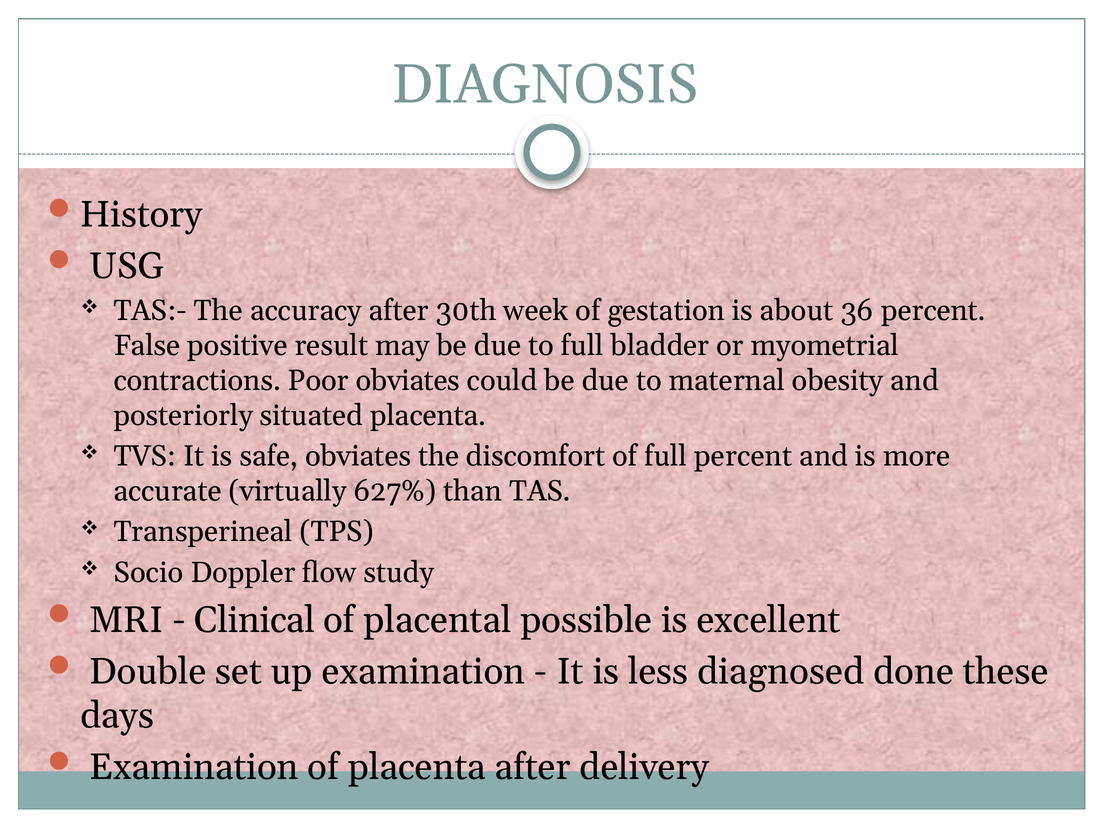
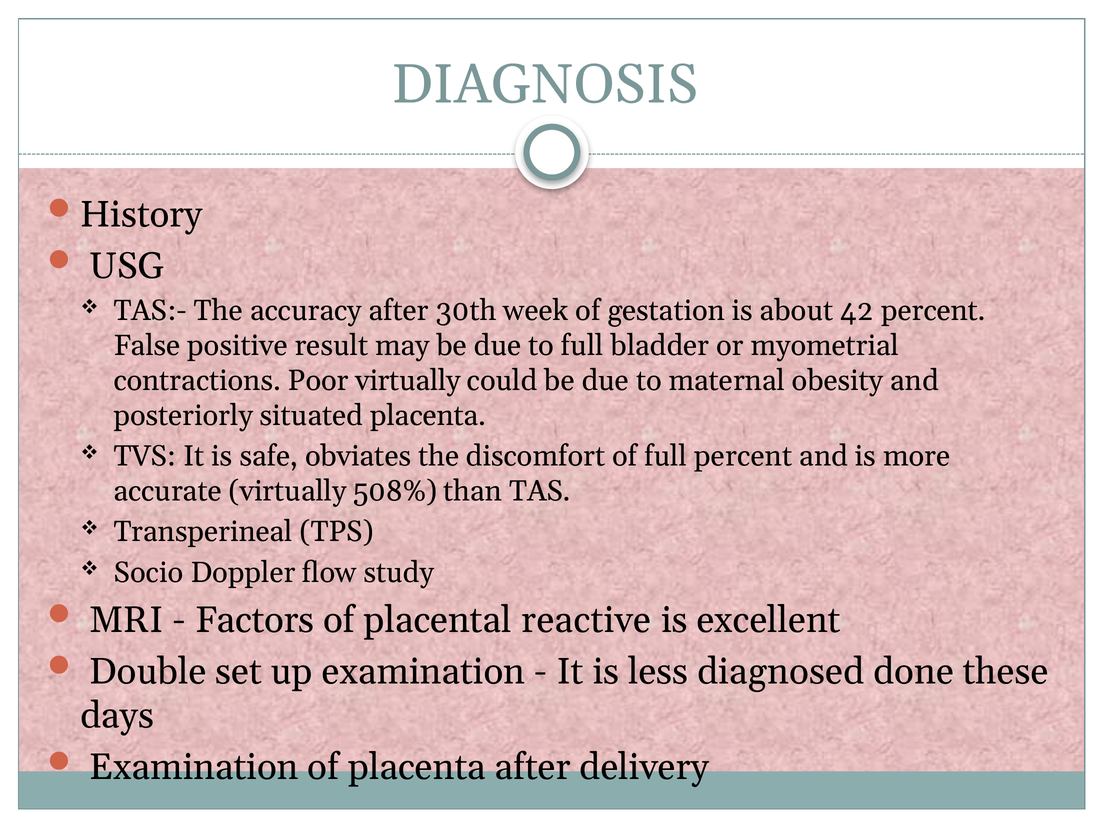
36: 36 -> 42
Poor obviates: obviates -> virtually
627%: 627% -> 508%
Clinical: Clinical -> Factors
possible: possible -> reactive
